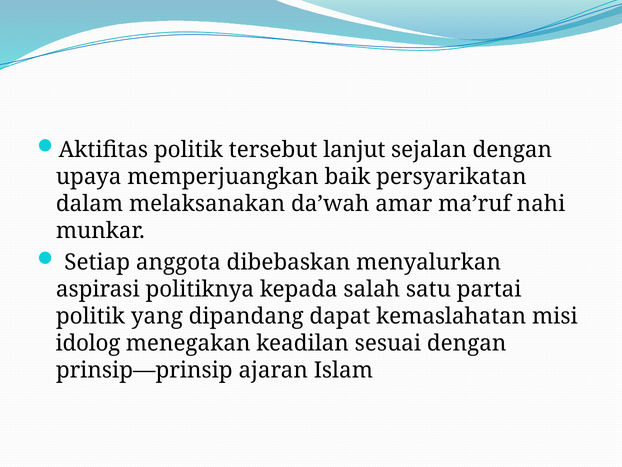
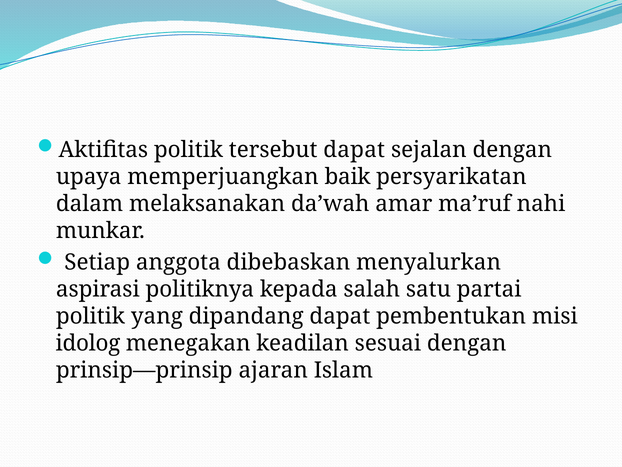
tersebut lanjut: lanjut -> dapat
kemaslahatan: kemaslahatan -> pembentukan
